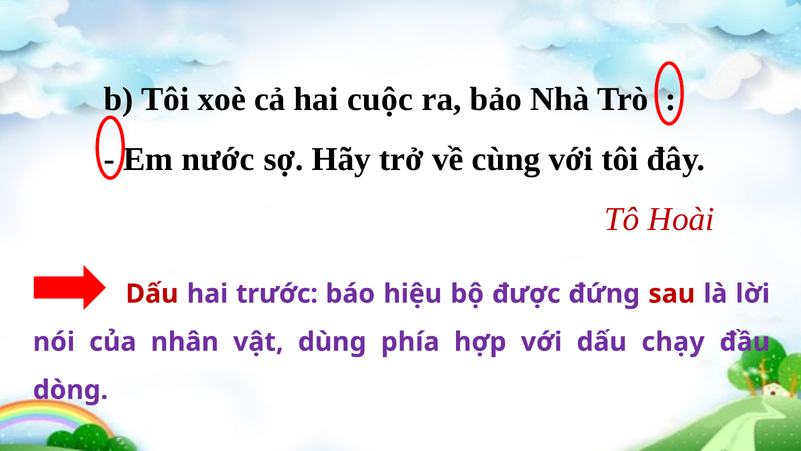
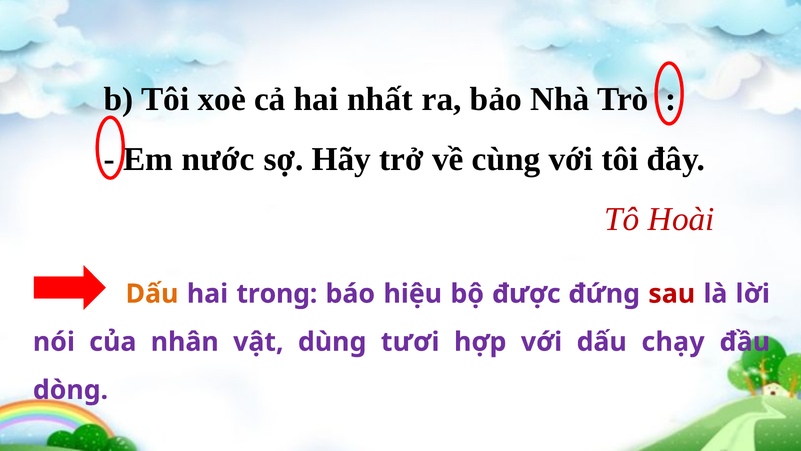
cuộc: cuộc -> nhất
Dấu at (152, 294) colour: red -> orange
trước: trước -> trong
phía: phía -> tươi
